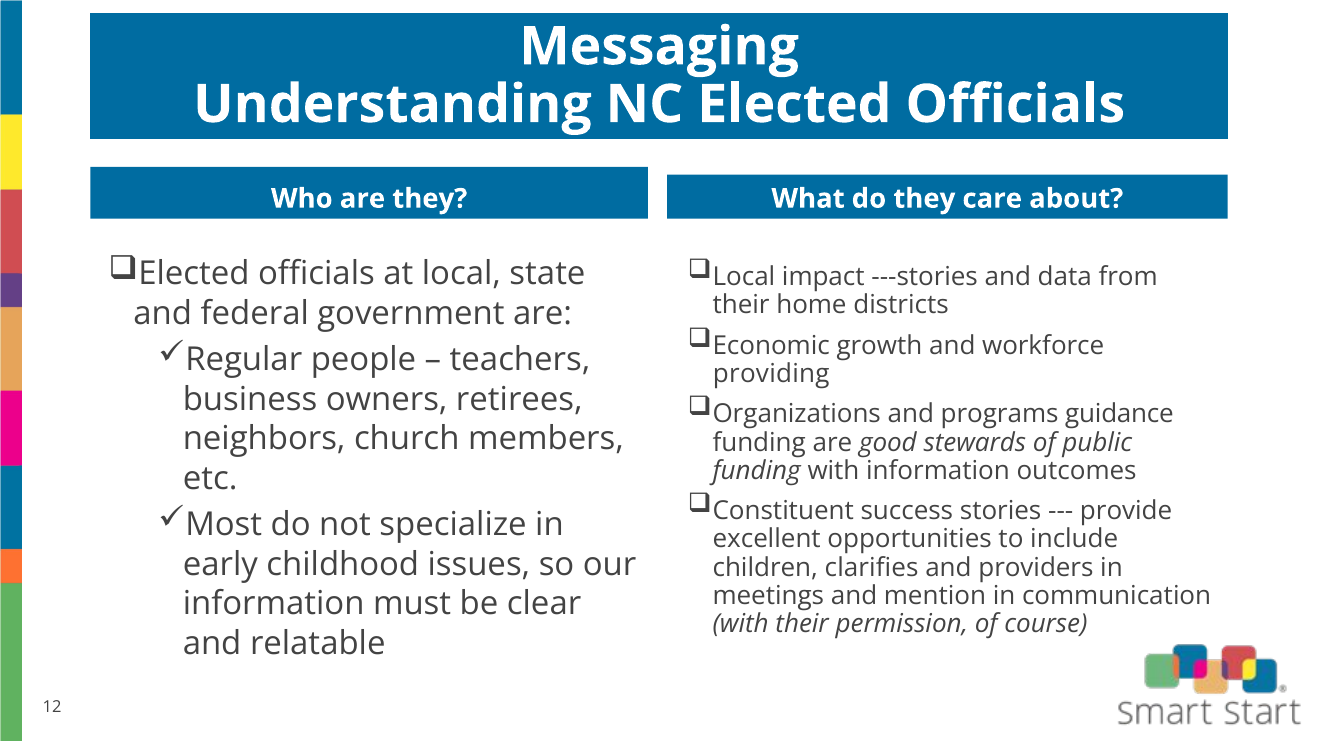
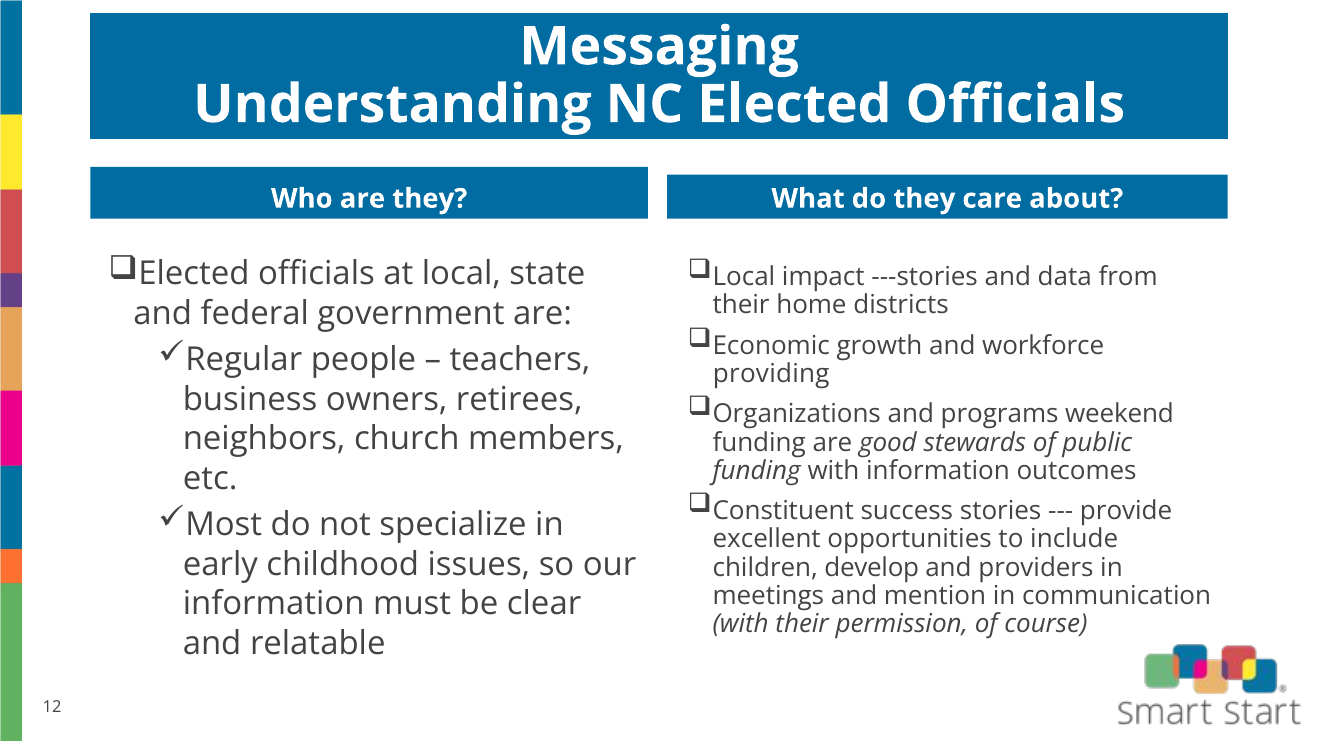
guidance: guidance -> weekend
clarifies: clarifies -> develop
